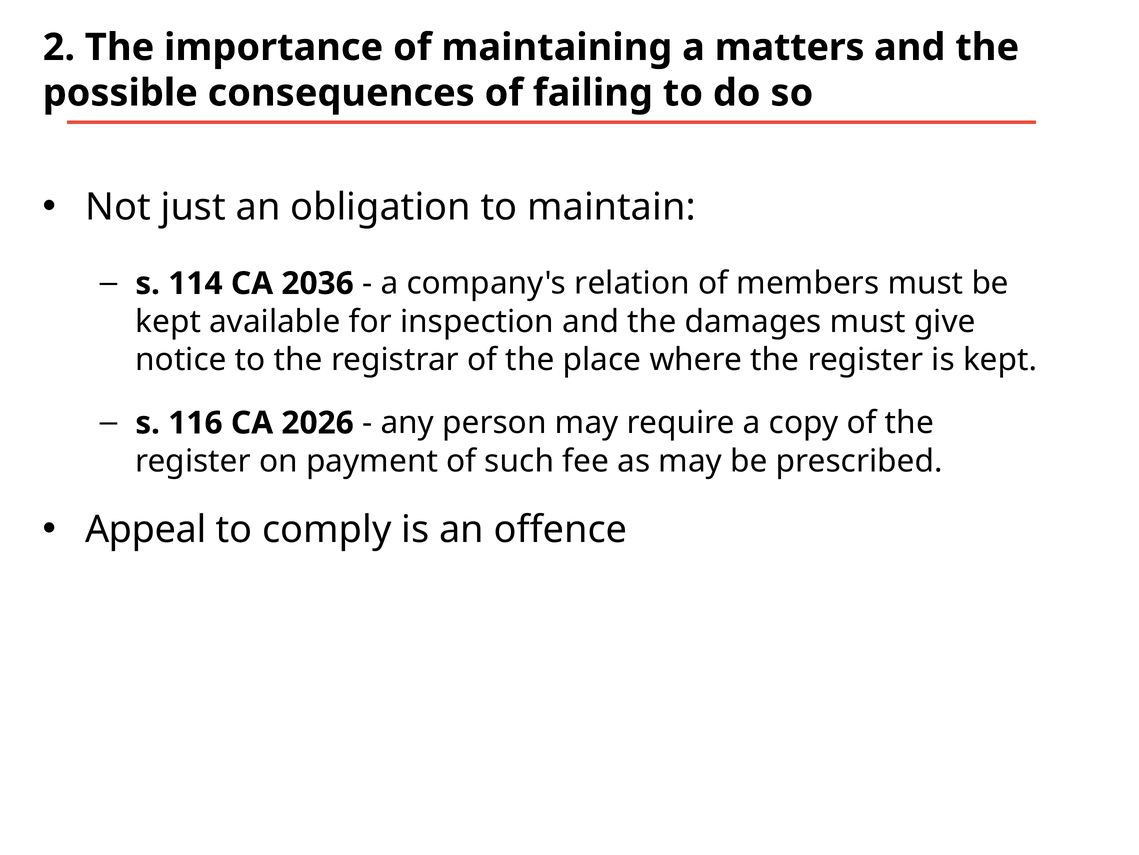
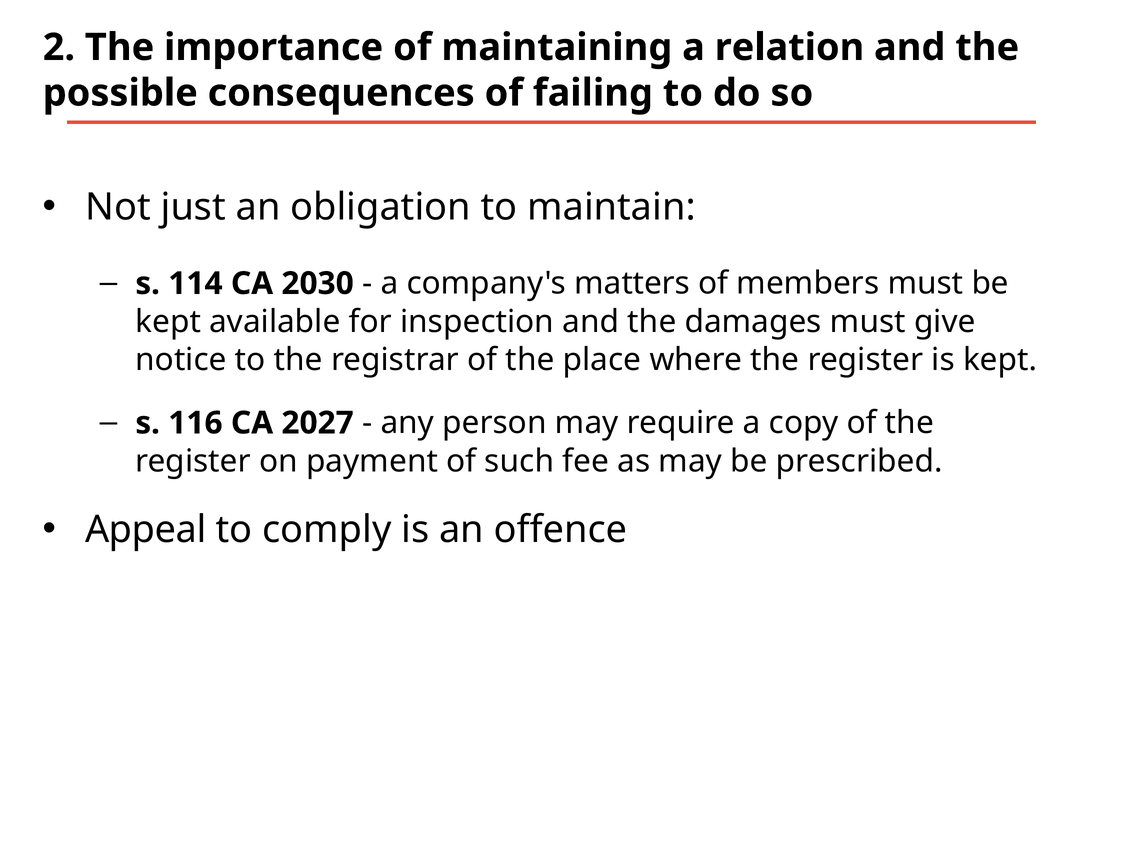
matters: matters -> relation
2036: 2036 -> 2030
relation: relation -> matters
2026: 2026 -> 2027
